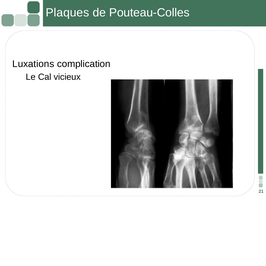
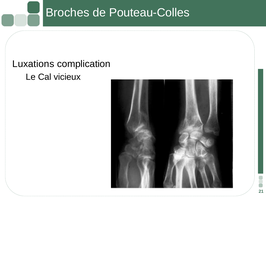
Plaques: Plaques -> Broches
